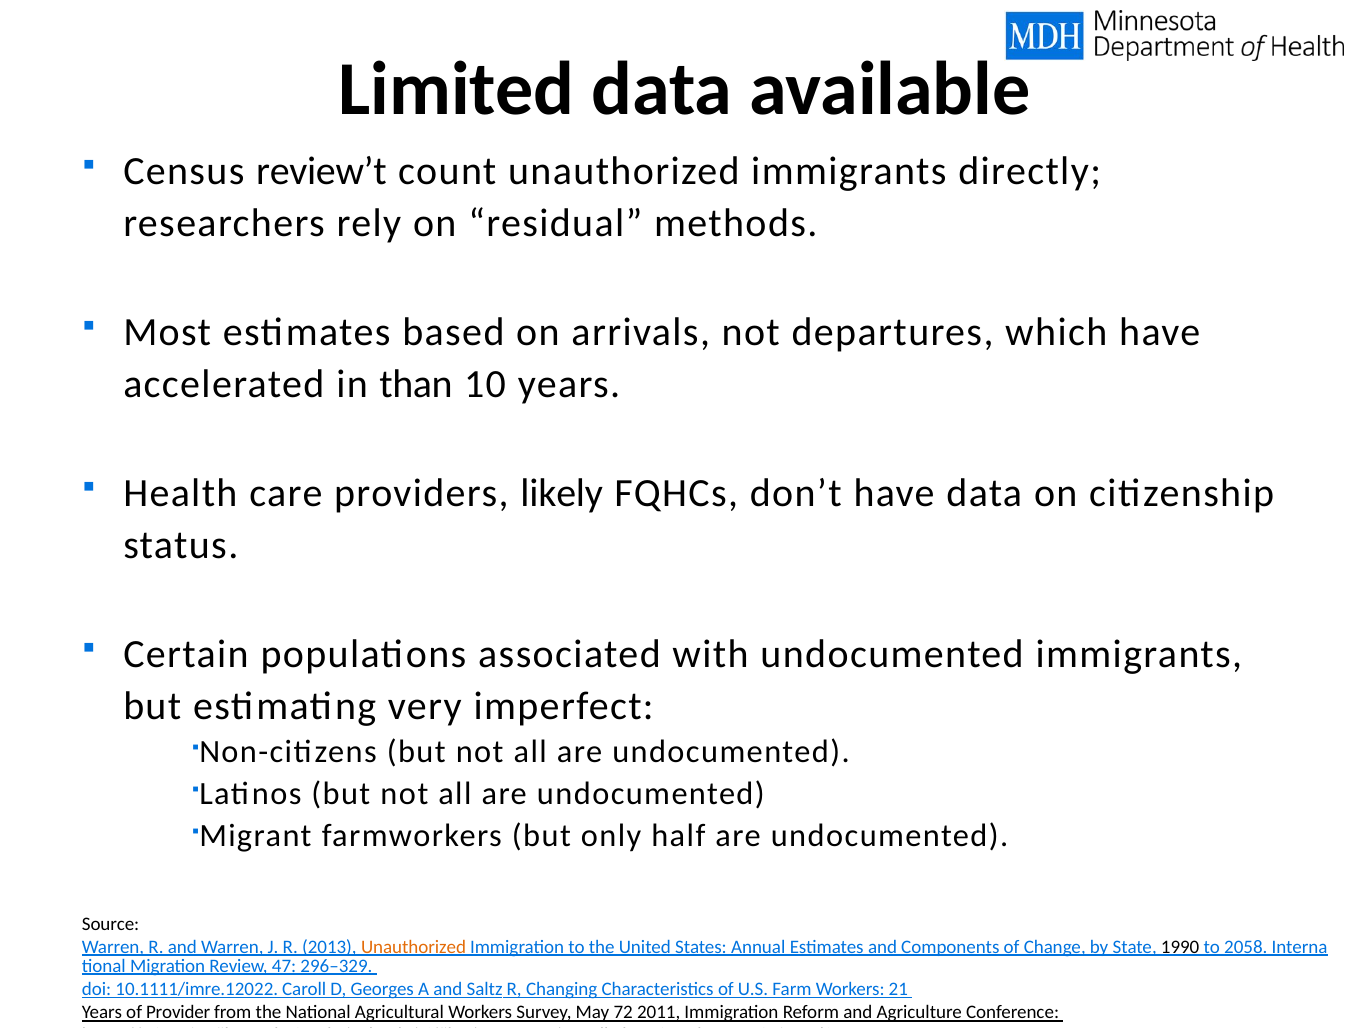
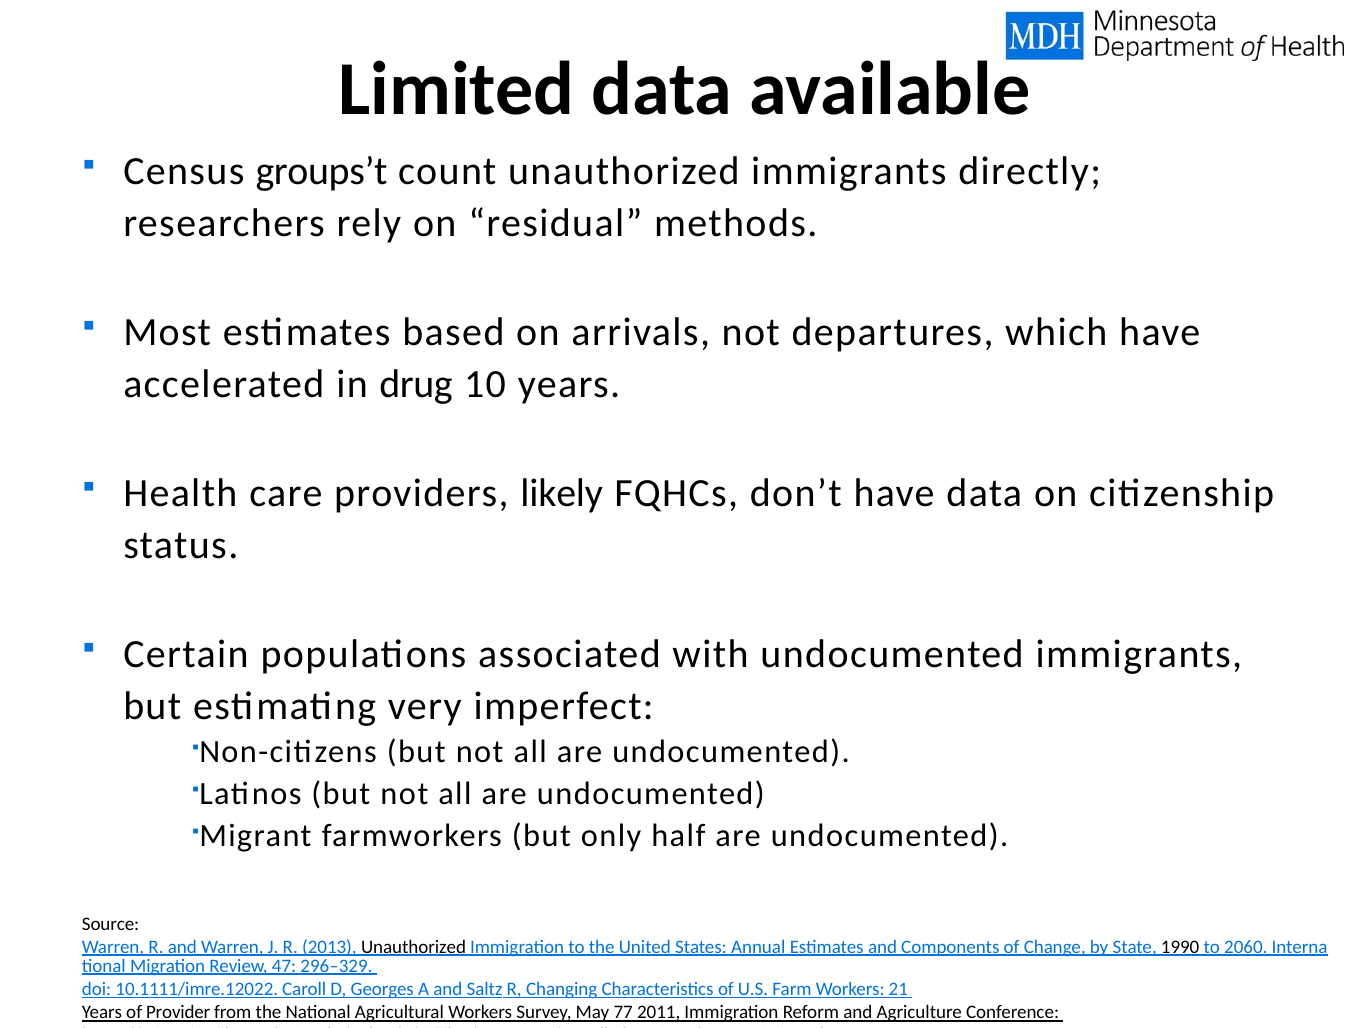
review’t: review’t -> groups’t
than: than -> drug
Unauthorized at (414, 947) colour: orange -> black
2058: 2058 -> 2060
72: 72 -> 77
